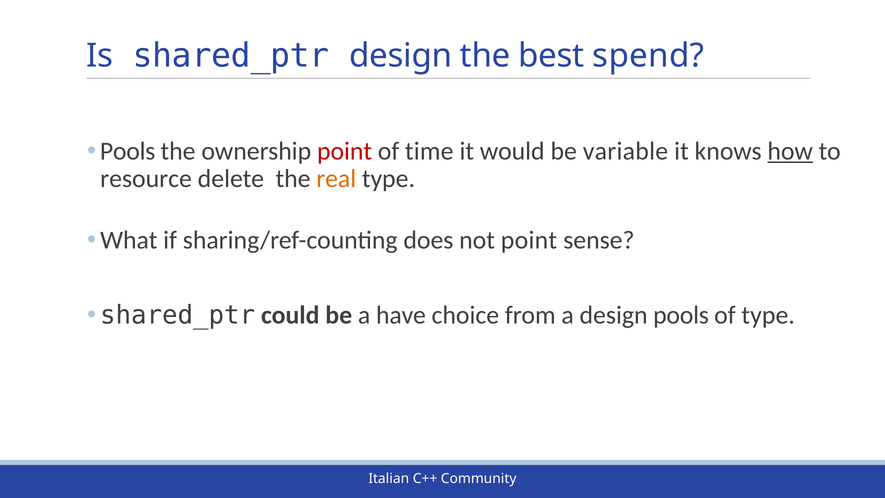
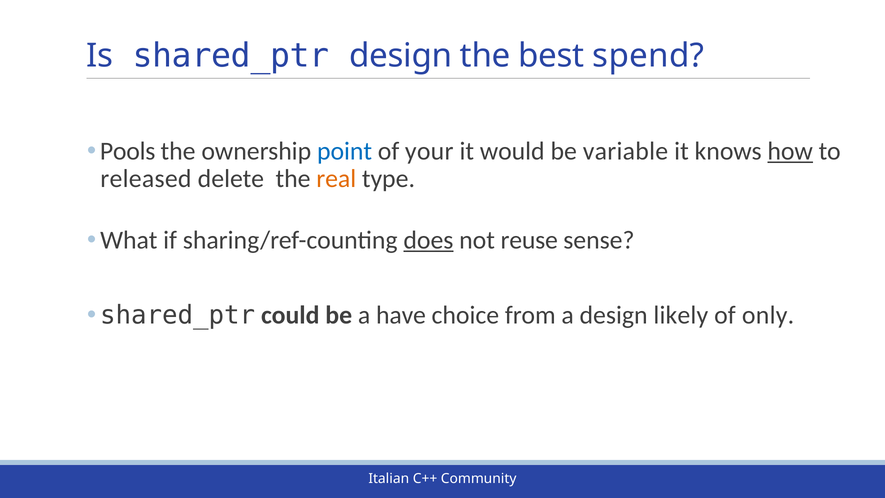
point at (345, 151) colour: red -> blue
time: time -> your
resource: resource -> released
does underline: none -> present
not point: point -> reuse
design pools: pools -> likely
of type: type -> only
